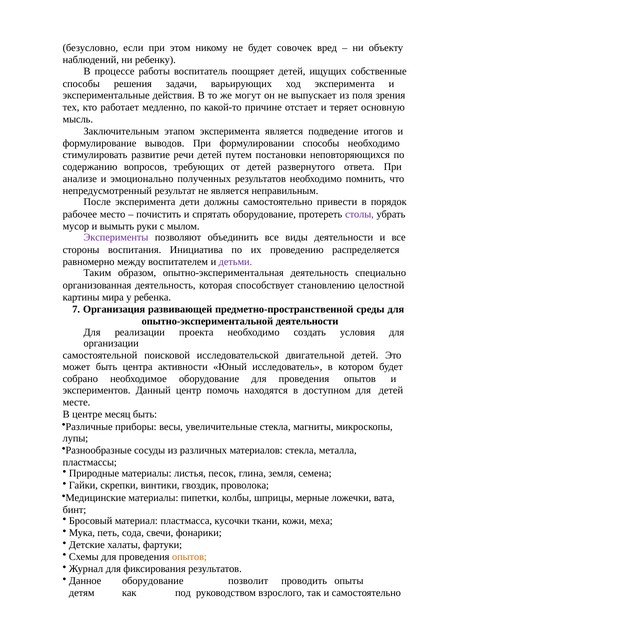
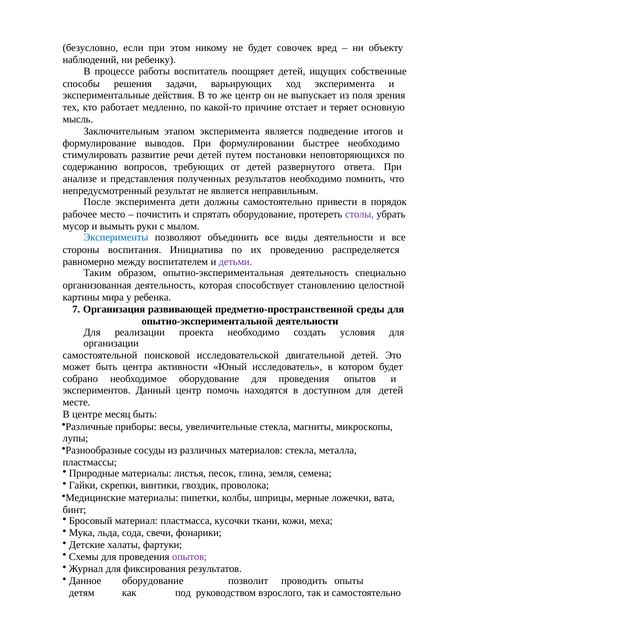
же могут: могут -> центр
формулировании способы: способы -> быстрее
эмоционально: эмоционально -> представления
Эксперименты colour: purple -> blue
петь: петь -> льда
опытов at (189, 557) colour: orange -> purple
